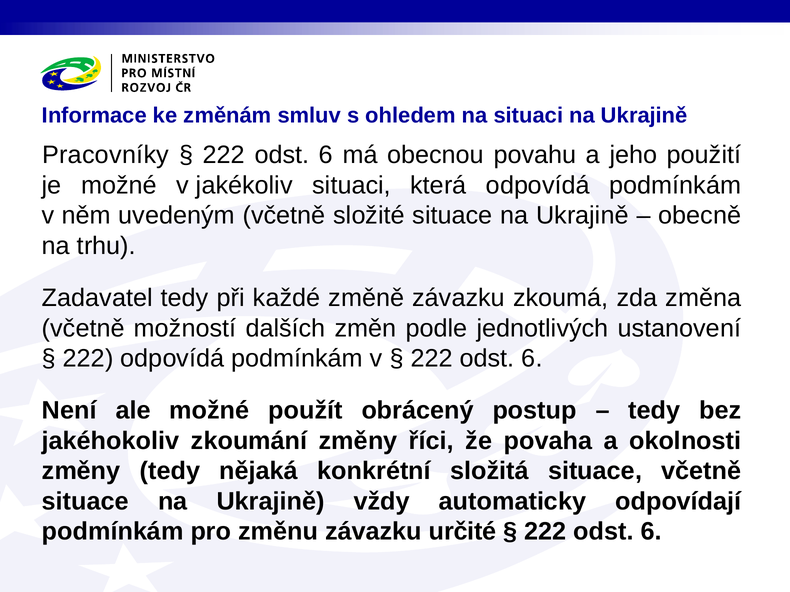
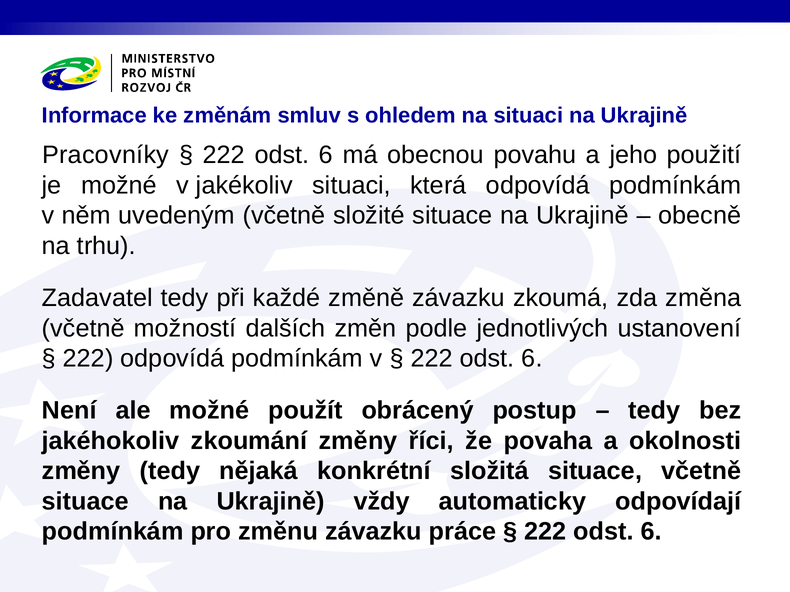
určité: určité -> práce
